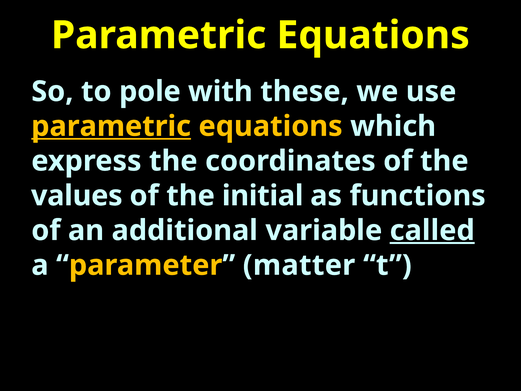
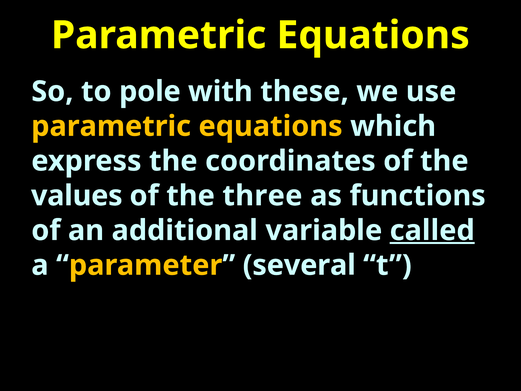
parametric at (111, 126) underline: present -> none
initial: initial -> three
matter: matter -> several
